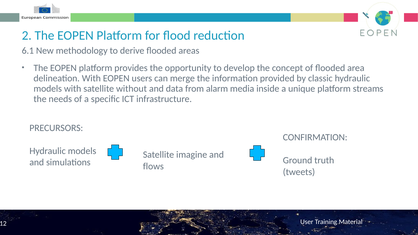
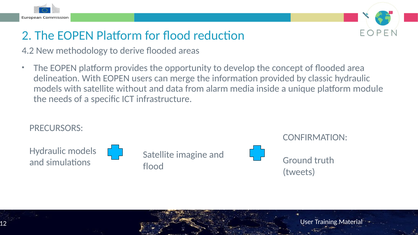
6.1: 6.1 -> 4.2
streams: streams -> module
flows at (153, 166): flows -> flood
